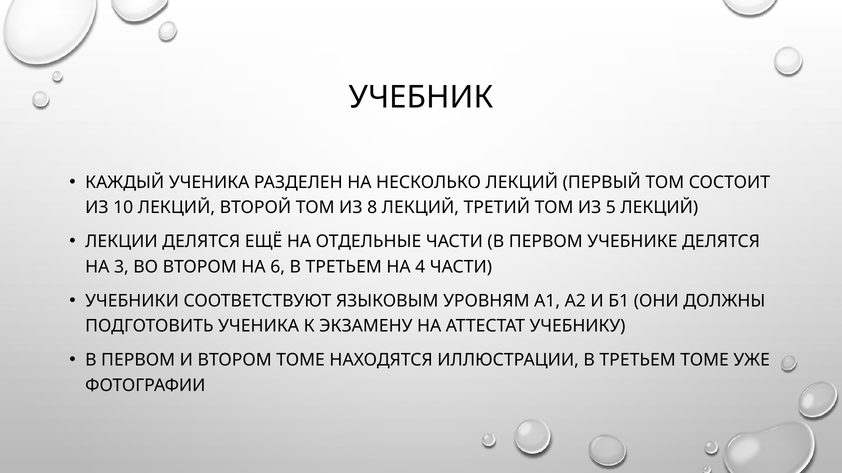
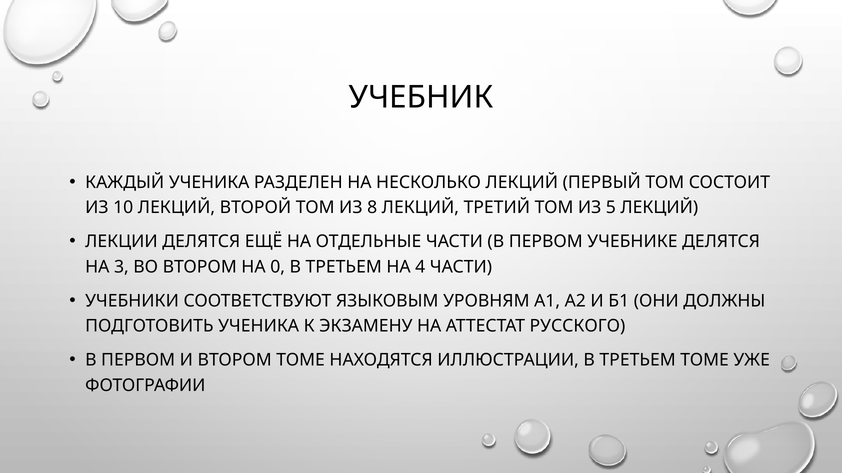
6: 6 -> 0
УЧЕБНИКУ: УЧЕБНИКУ -> РУССКОГО
